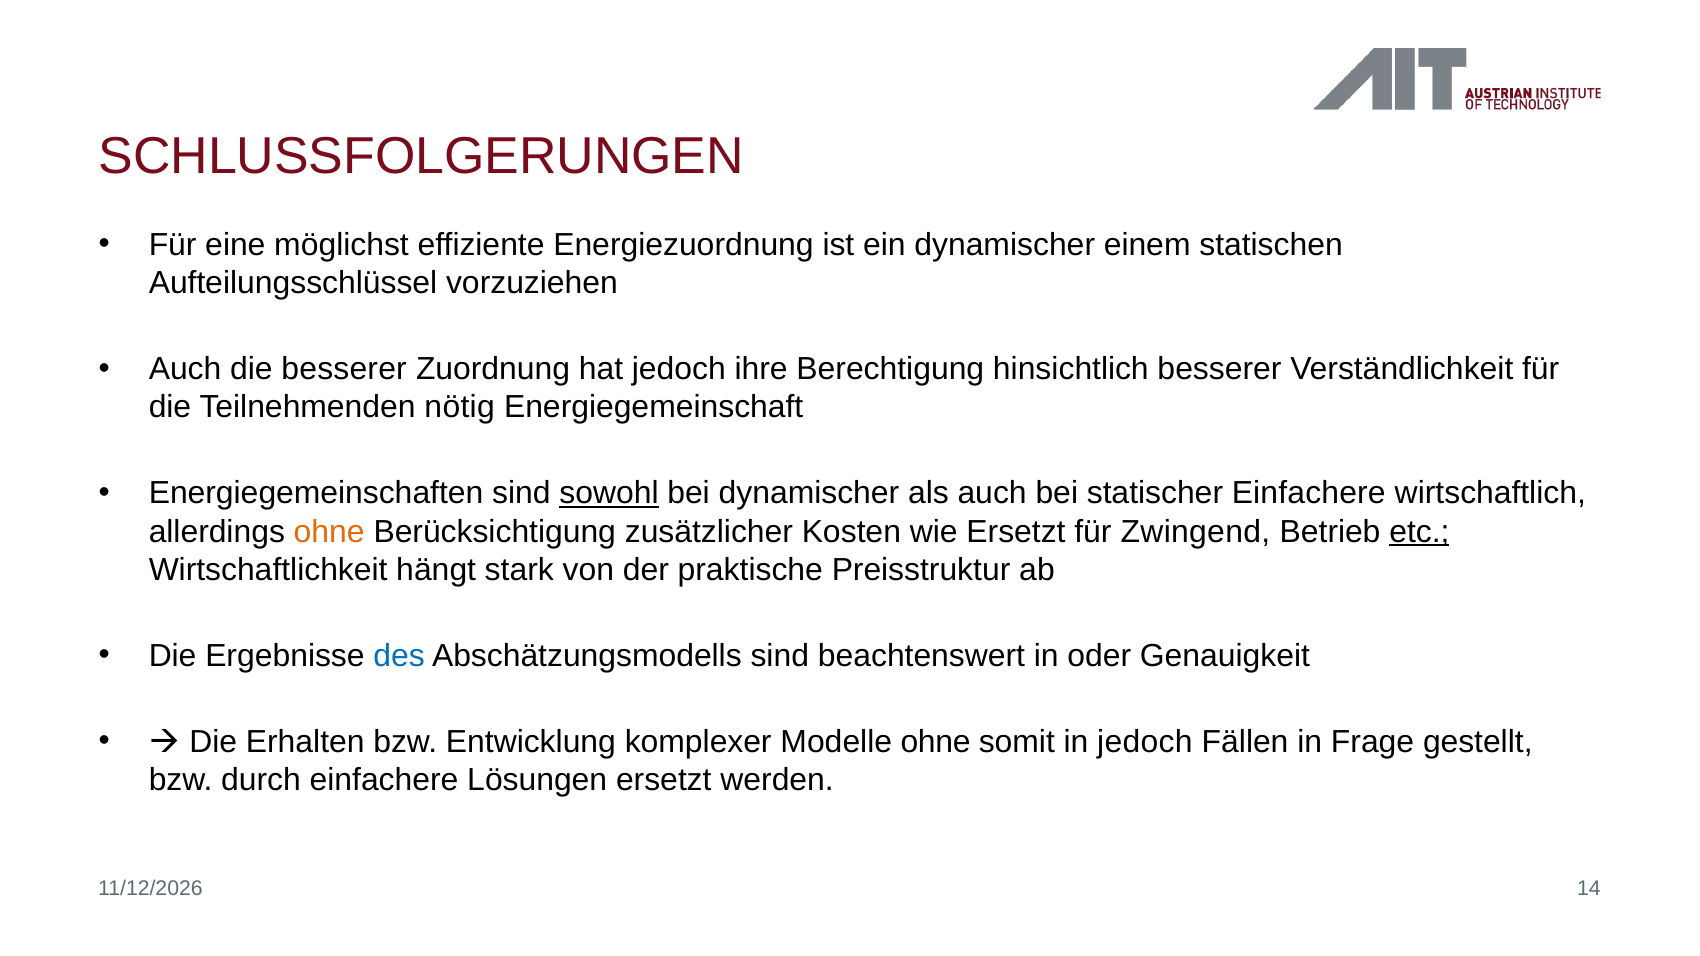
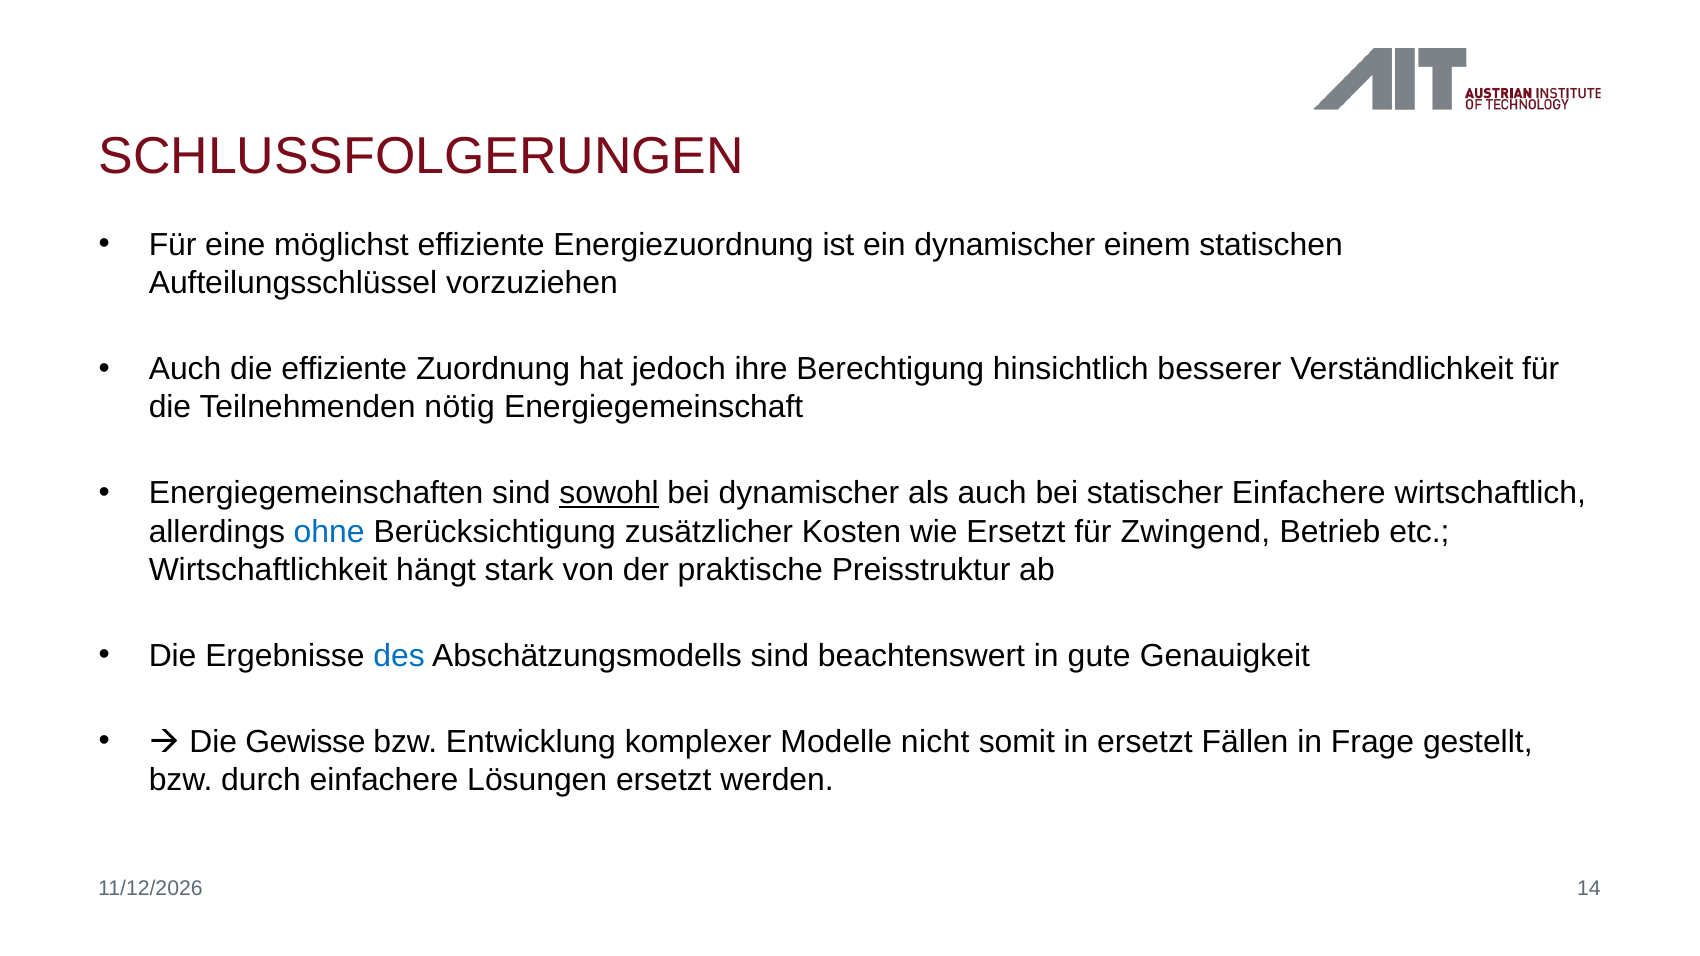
die besserer: besserer -> effiziente
ohne at (329, 532) colour: orange -> blue
etc underline: present -> none
oder: oder -> gute
Erhalten: Erhalten -> Gewisse
Modelle ohne: ohne -> nicht
in jedoch: jedoch -> ersetzt
